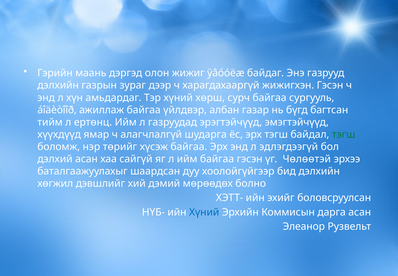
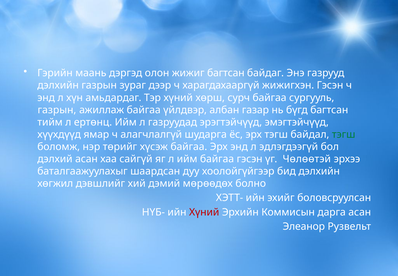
жижиг ÿâóóëæ: ÿâóóëæ -> багтсан
áîäèòîîð at (57, 110): áîäèòîîð -> газрын
Хүний at (204, 212) colour: blue -> red
